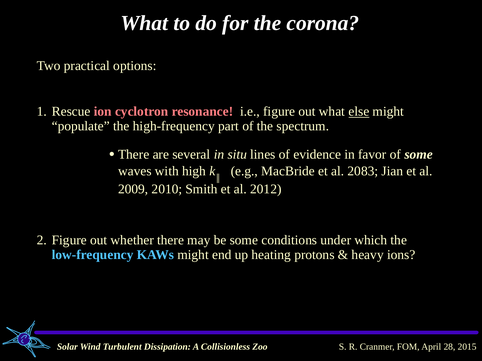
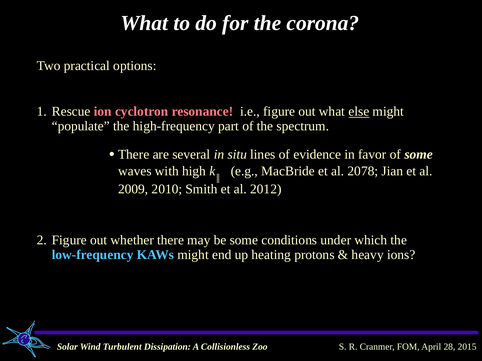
2083: 2083 -> 2078
